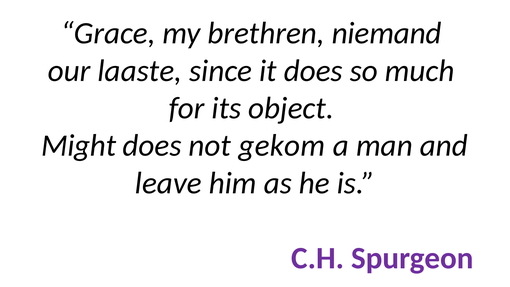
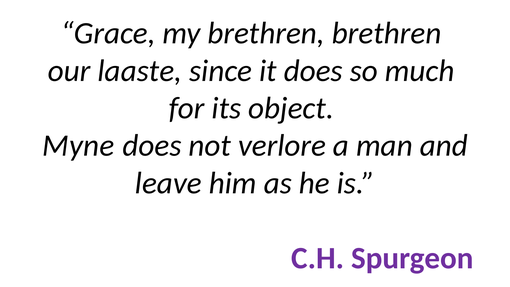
brethren niemand: niemand -> brethren
Might: Might -> Myne
gekom: gekom -> verlore
